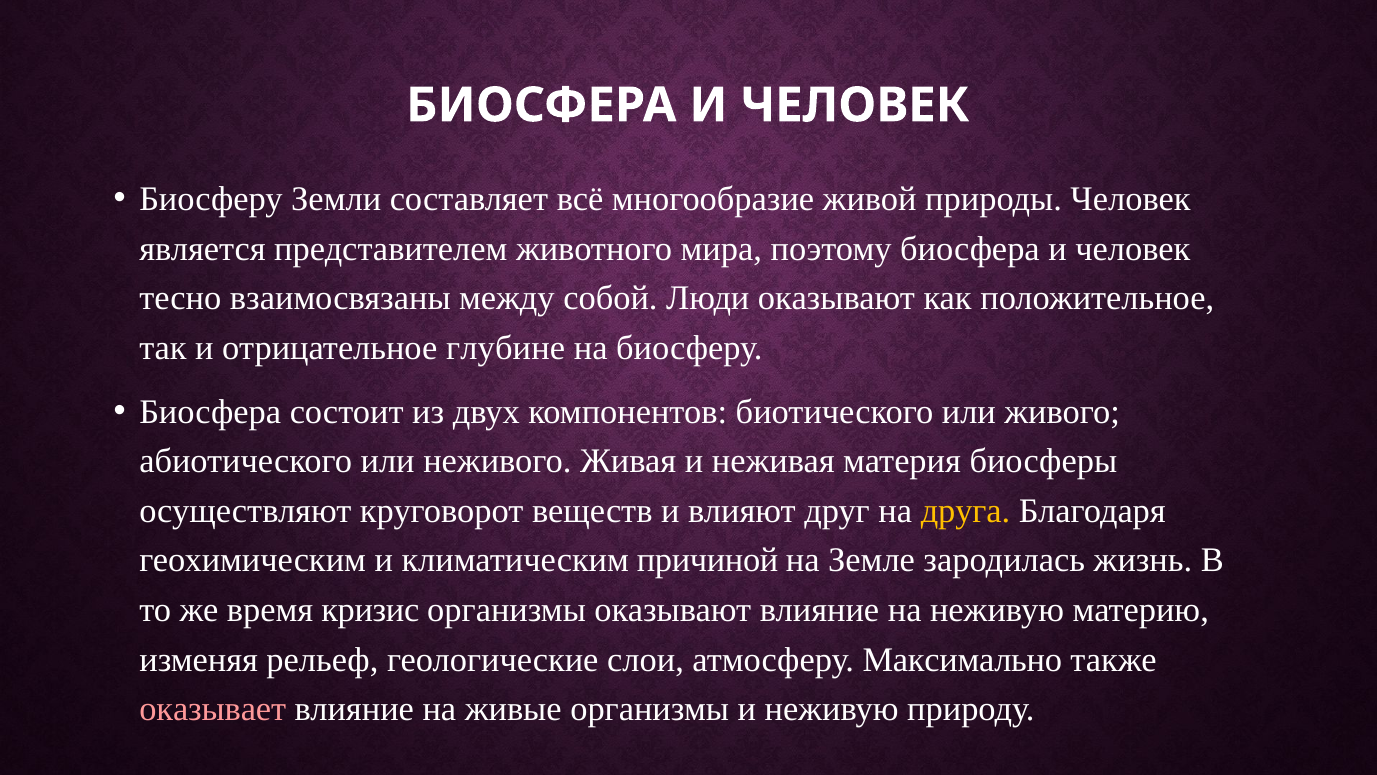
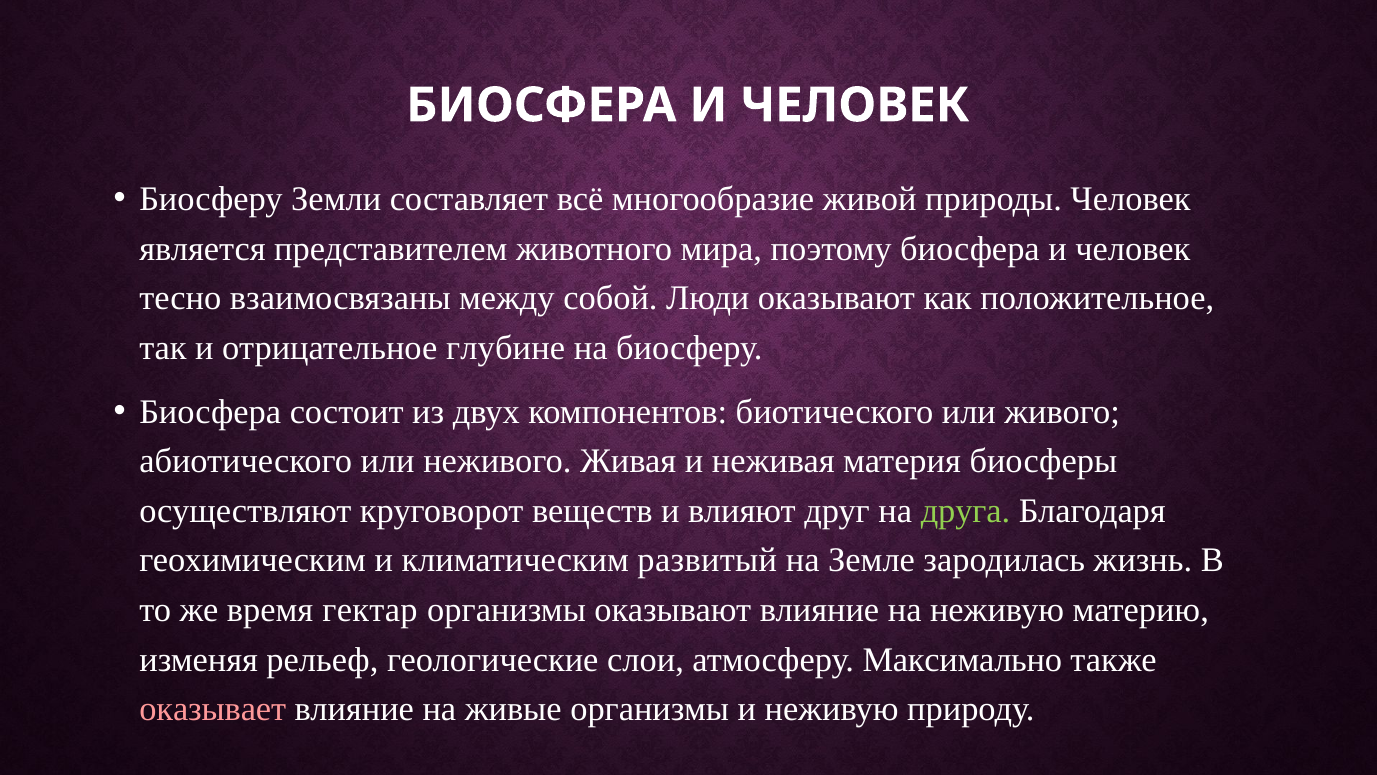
друга colour: yellow -> light green
причиной: причиной -> развитый
кризис: кризис -> гектар
